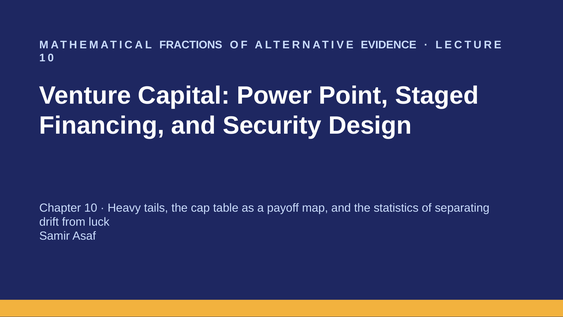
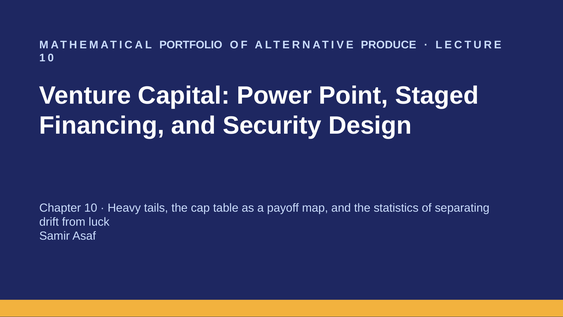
FRACTIONS: FRACTIONS -> PORTFOLIO
EVIDENCE: EVIDENCE -> PRODUCE
